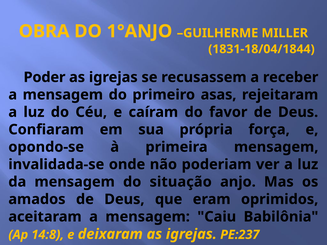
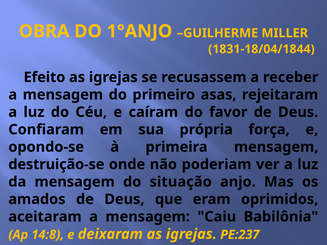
Poder: Poder -> Efeito
invalidada-se: invalidada-se -> destruição-se
